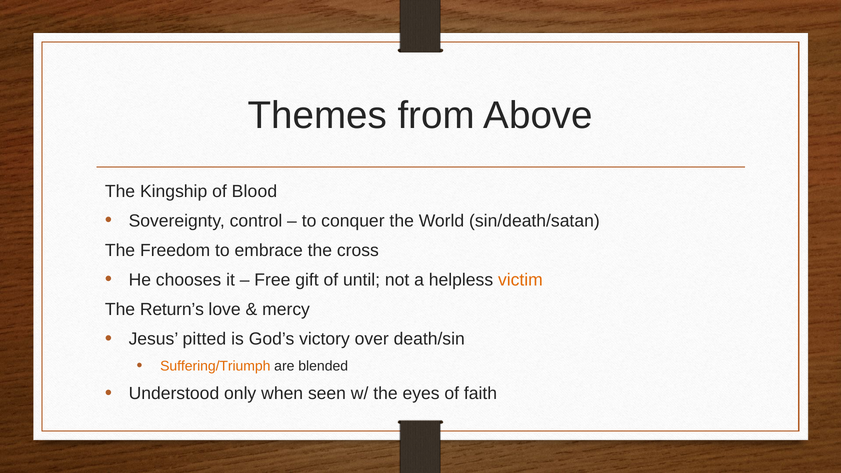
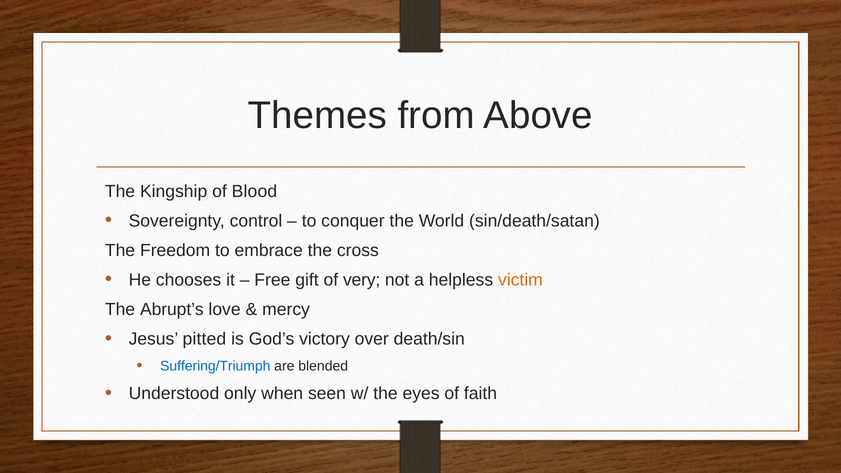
until: until -> very
Return’s: Return’s -> Abrupt’s
Suffering/Triumph colour: orange -> blue
